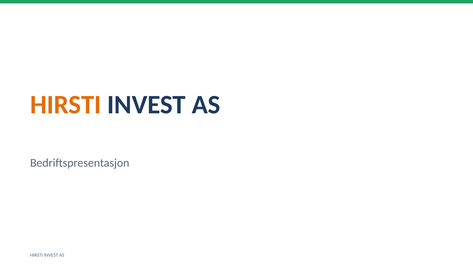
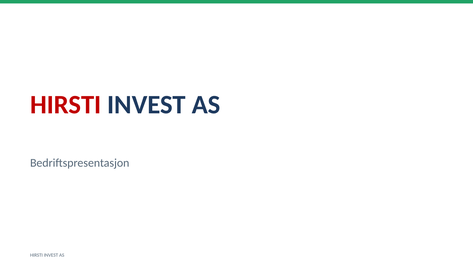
HIRSTI at (66, 105) colour: orange -> red
